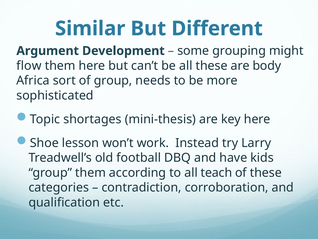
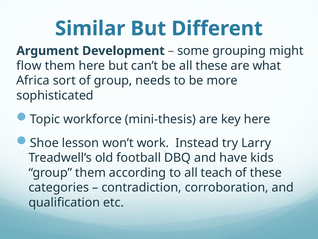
body: body -> what
shortages: shortages -> workforce
